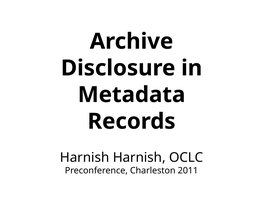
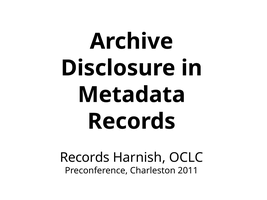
Harnish at (85, 158): Harnish -> Records
